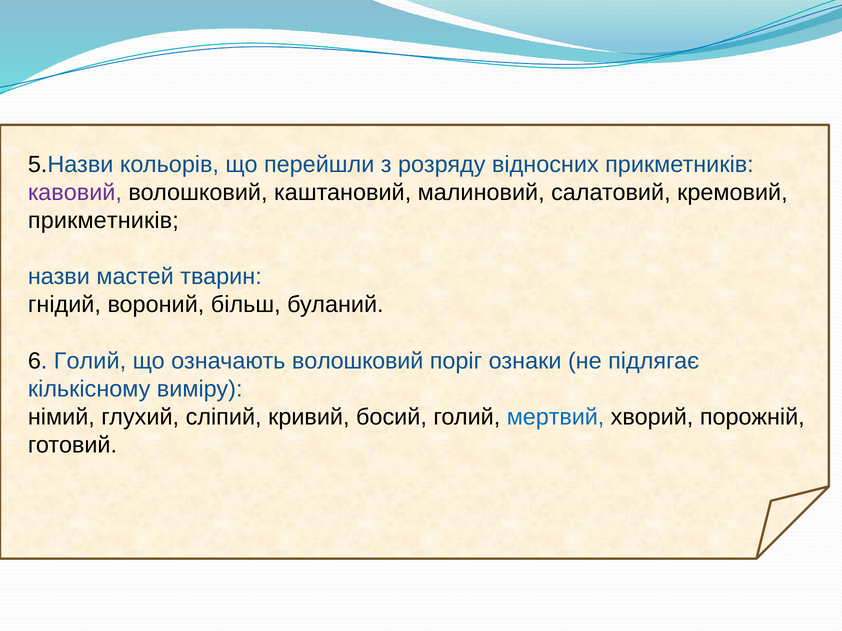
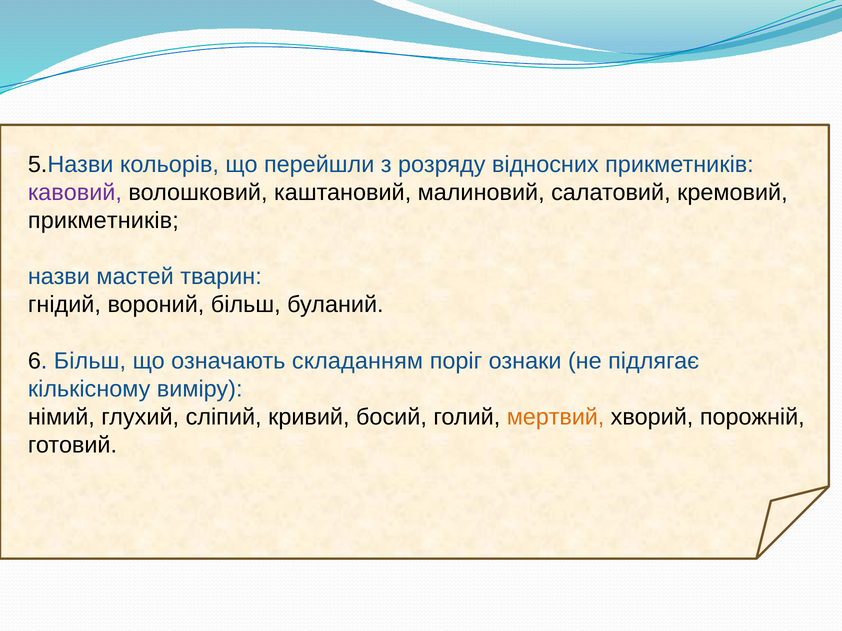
6 Голий: Голий -> Більш
означають волошковий: волошковий -> складанням
мертвий colour: blue -> orange
